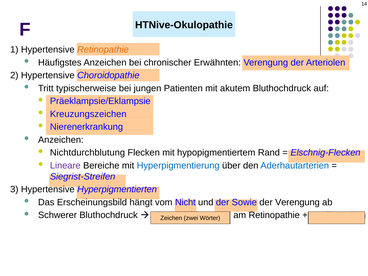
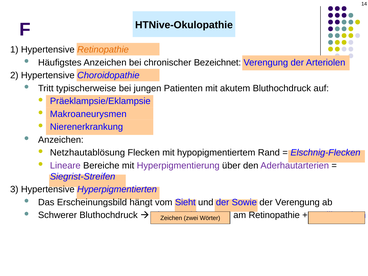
Erwähnten: Erwähnten -> Bezeichnet
Kreuzungszeichen: Kreuzungszeichen -> Makroaneurysmen
Nichtdurchblutung: Nichtdurchblutung -> Netzhautablösung
Hyperpigmentierung colour: blue -> purple
Aderhautarterien colour: blue -> purple
Nicht: Nicht -> Sieht
